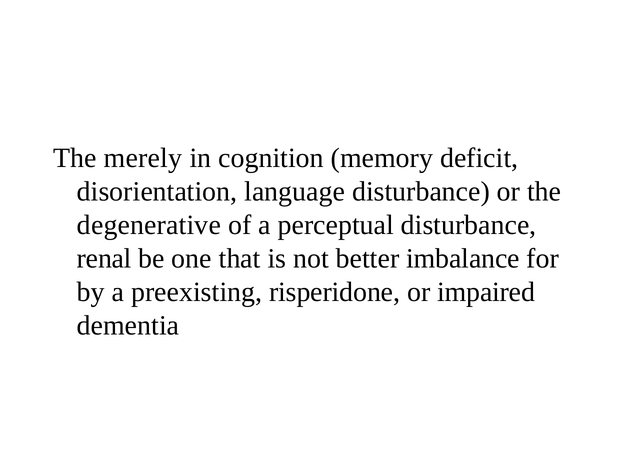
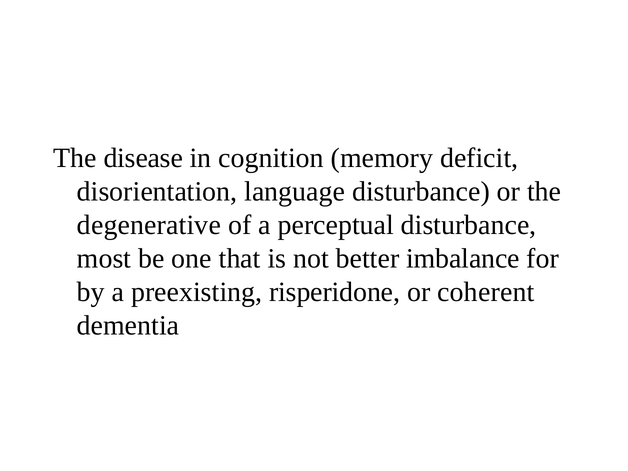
merely: merely -> disease
renal: renal -> most
impaired: impaired -> coherent
